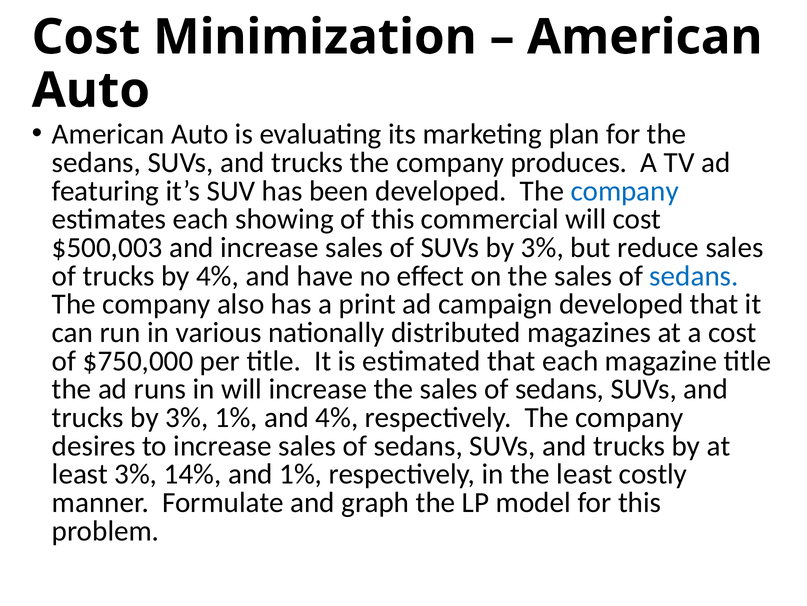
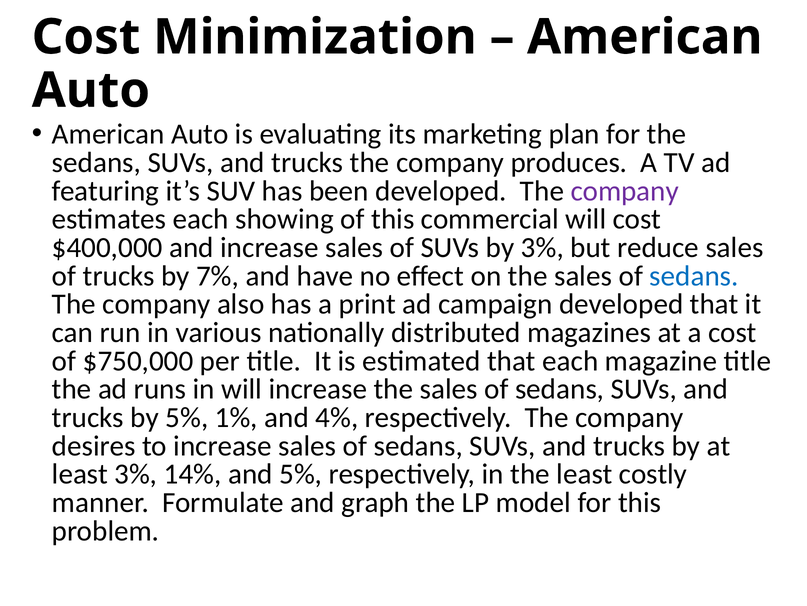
company at (625, 191) colour: blue -> purple
$500,003: $500,003 -> $400,000
by 4%: 4% -> 7%
trucks by 3%: 3% -> 5%
and 1%: 1% -> 5%
